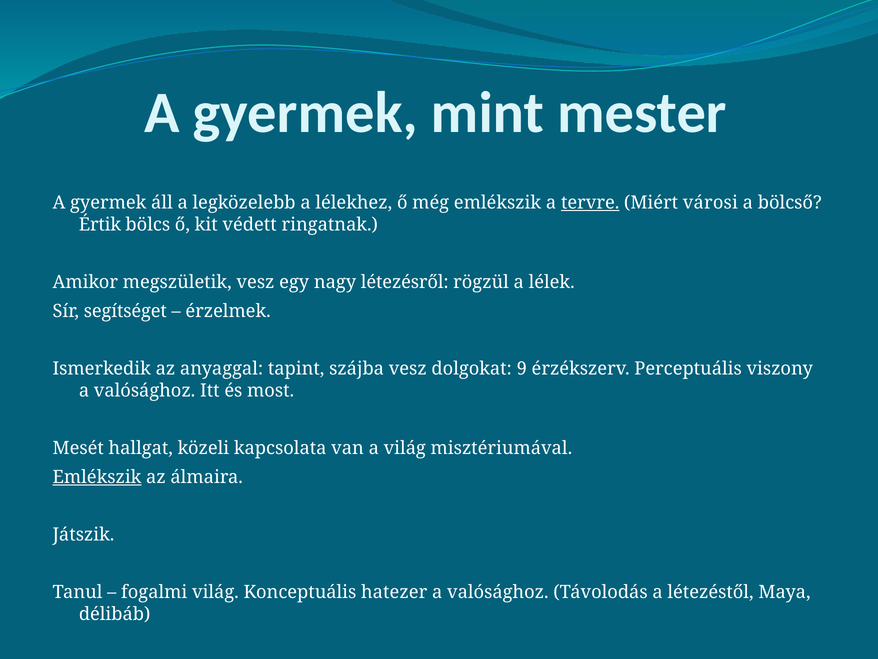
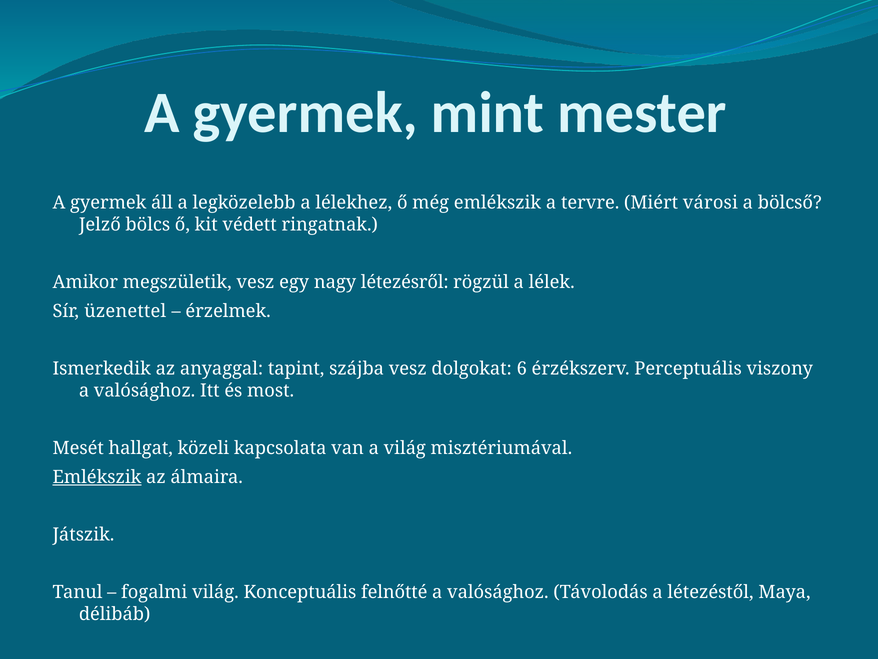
tervre underline: present -> none
Értik: Értik -> Jelző
segítséget: segítséget -> üzenettel
9: 9 -> 6
hatezer: hatezer -> felnőtté
